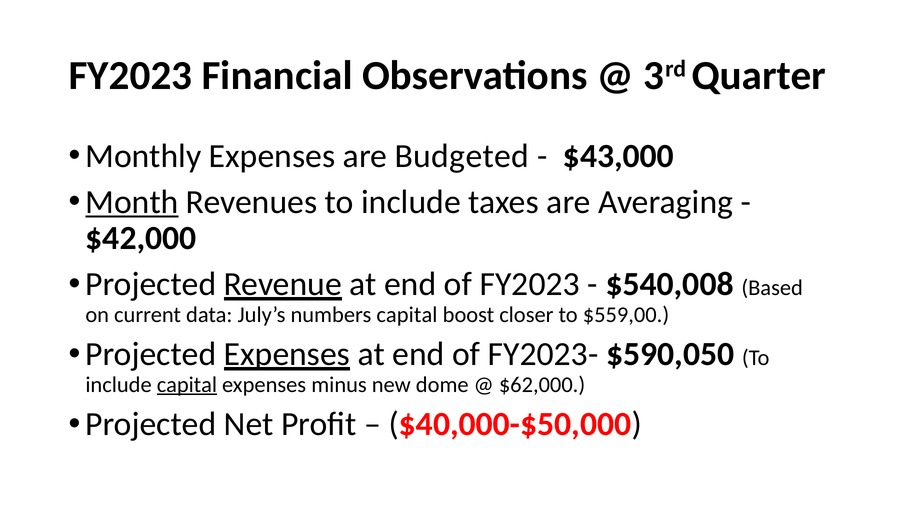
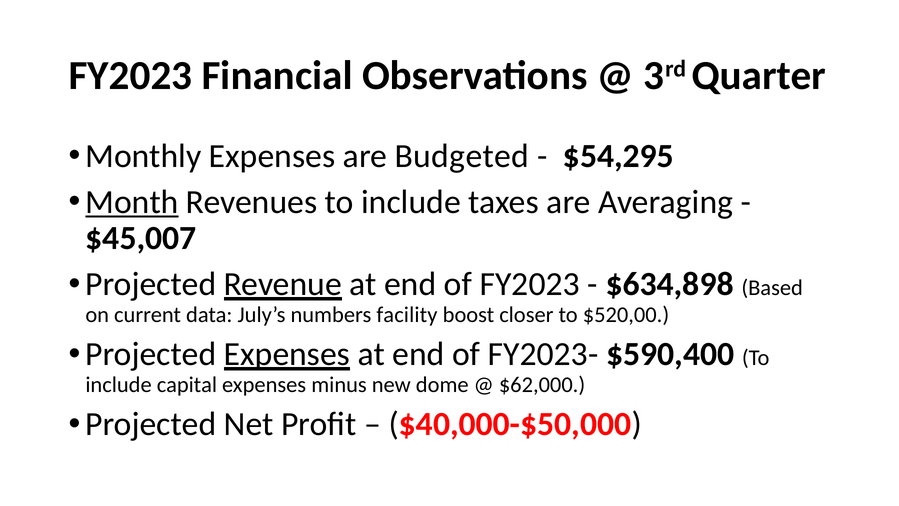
$43,000: $43,000 -> $54,295
$42,000: $42,000 -> $45,007
$540,008: $540,008 -> $634,898
numbers capital: capital -> facility
$559,00: $559,00 -> $520,00
$590,050: $590,050 -> $590,400
capital at (187, 384) underline: present -> none
